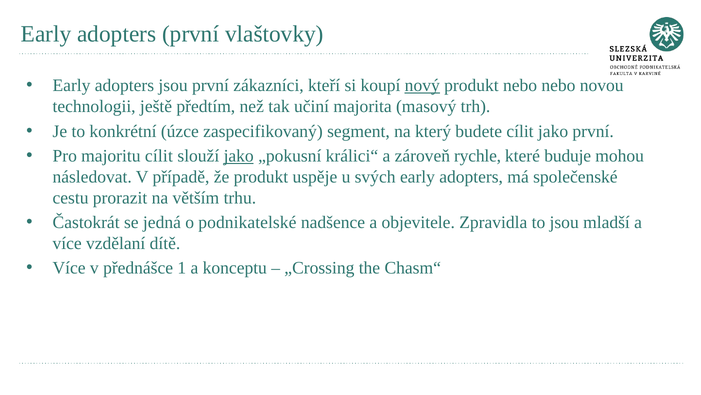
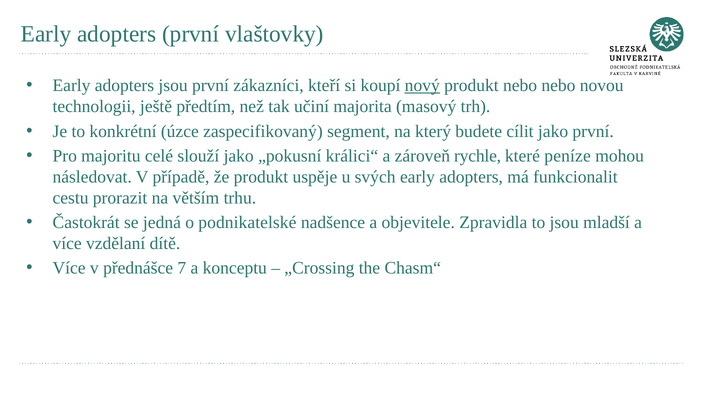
majoritu cílit: cílit -> celé
jako at (239, 156) underline: present -> none
buduje: buduje -> peníze
společenské: společenské -> funkcionalit
1: 1 -> 7
